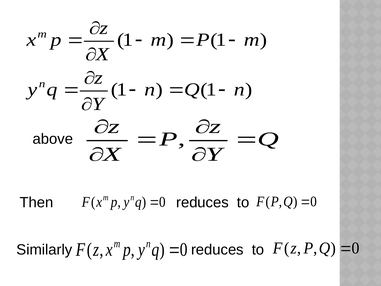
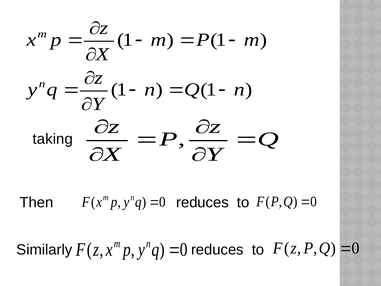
above: above -> taking
